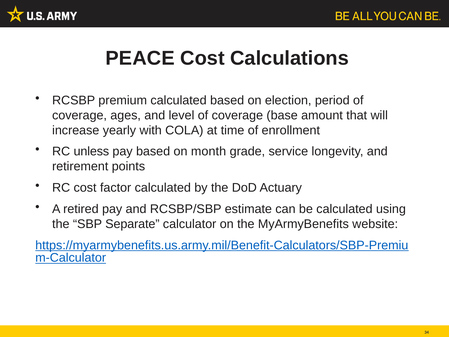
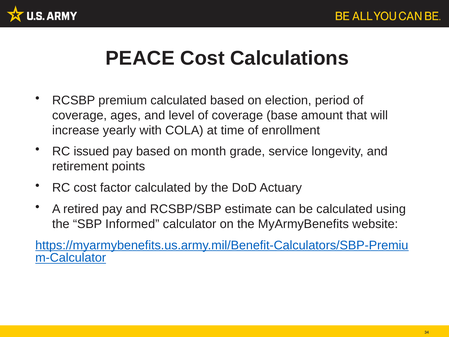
unless: unless -> issued
Separate: Separate -> Informed
